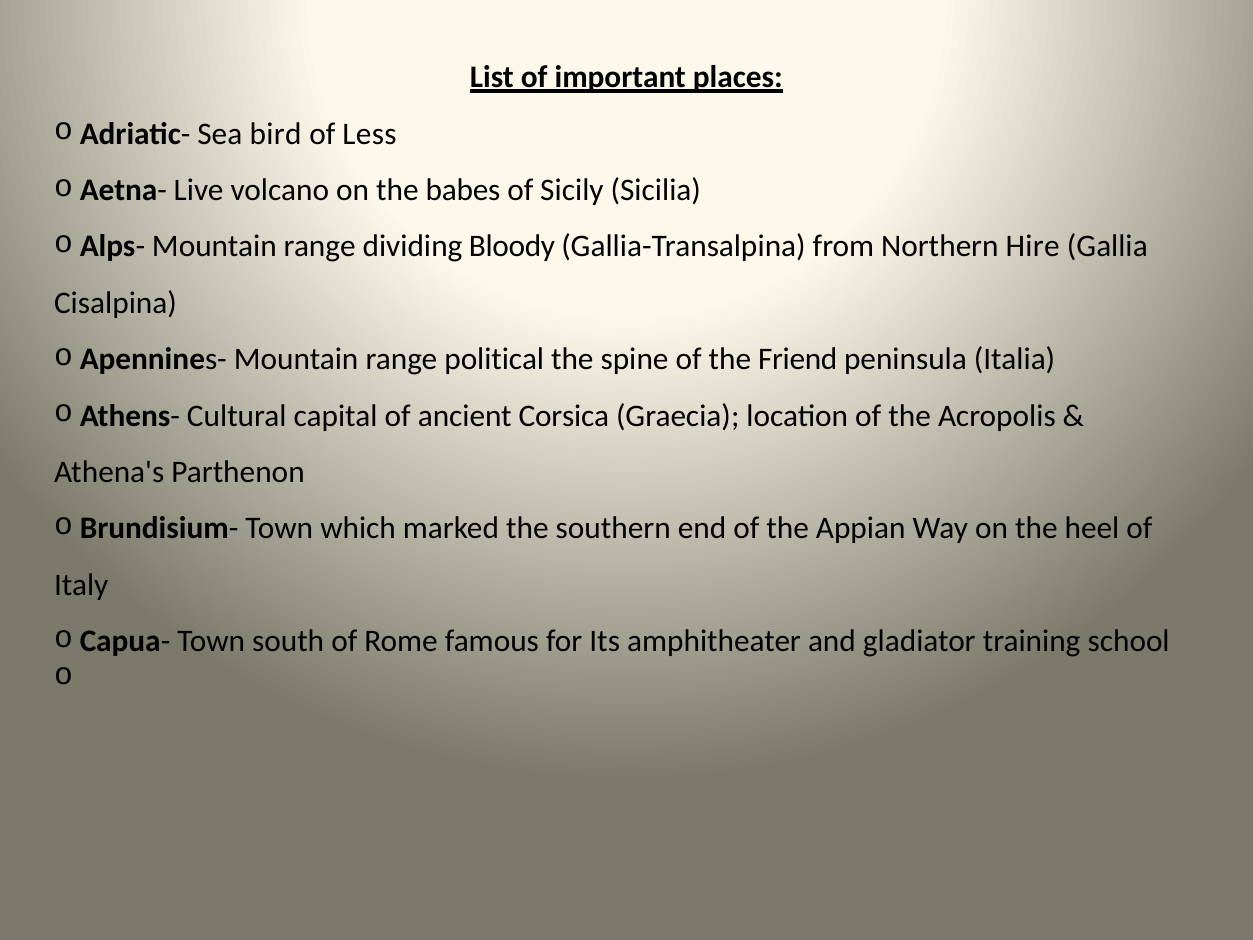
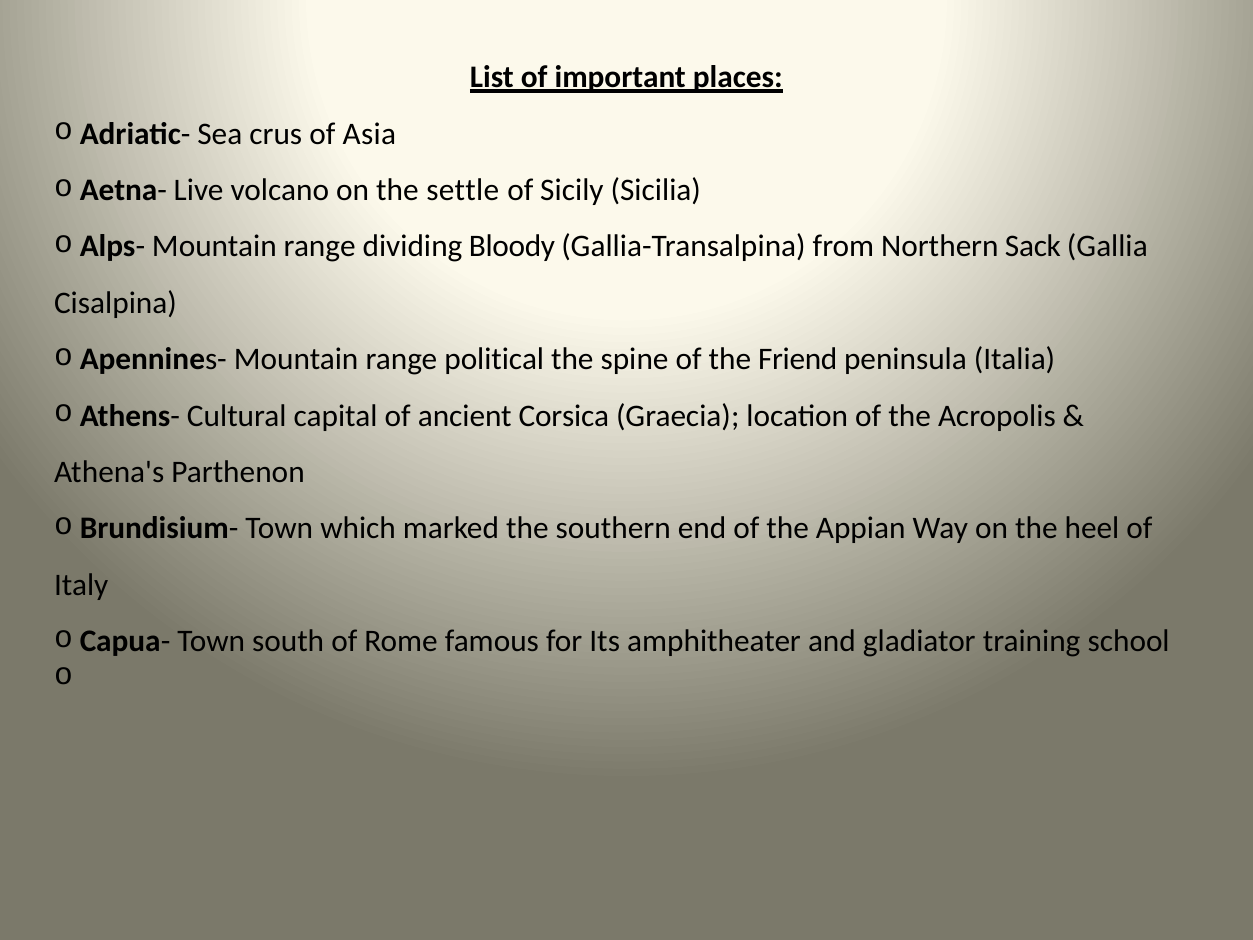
bird: bird -> crus
Less: Less -> Asia
babes: babes -> settle
Hire: Hire -> Sack
